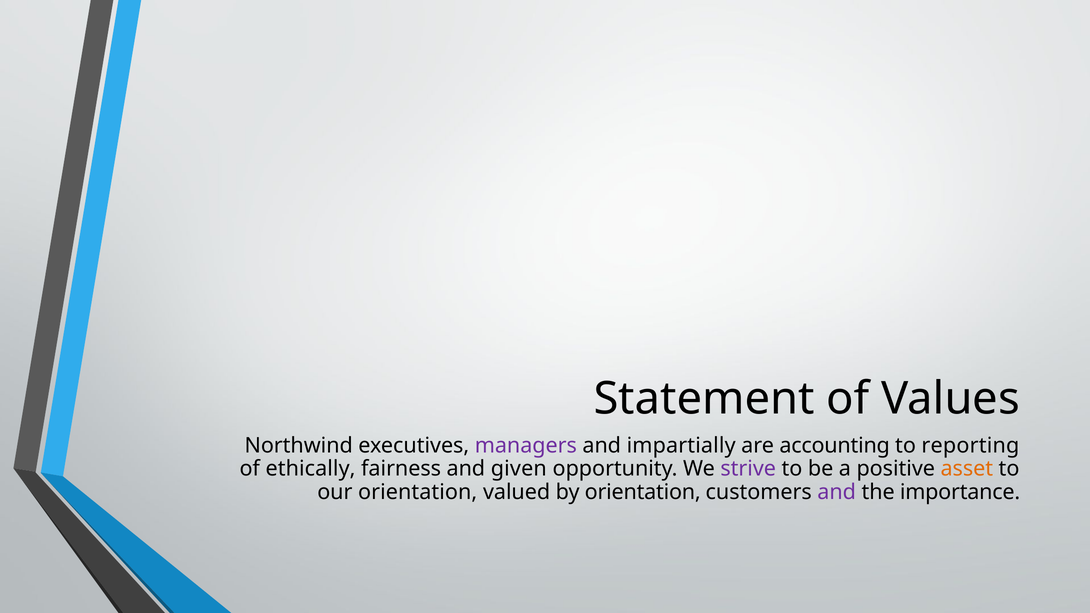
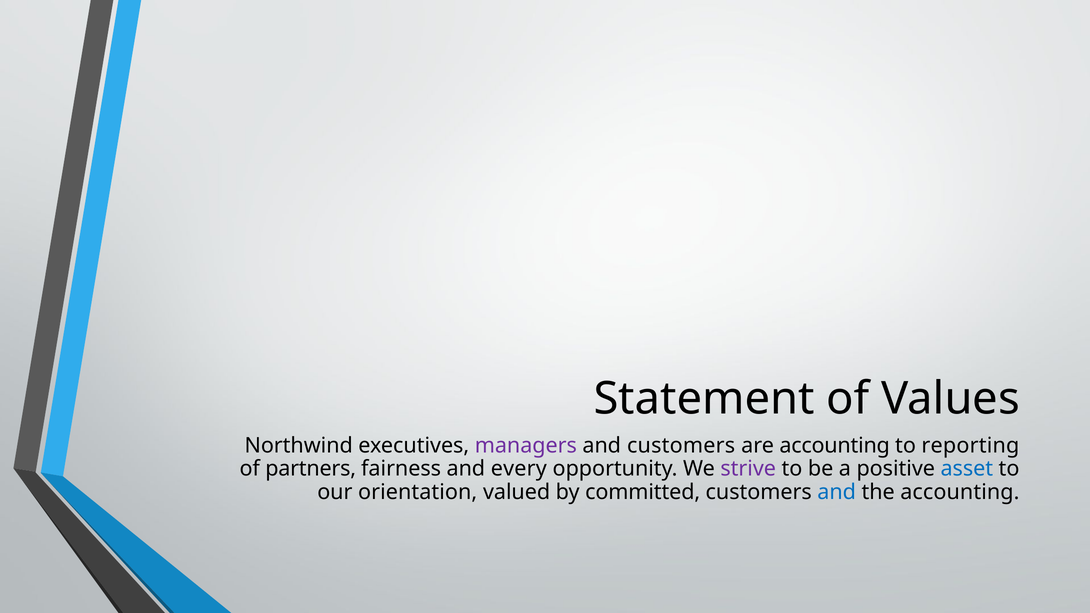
and impartially: impartially -> customers
ethically: ethically -> partners
given: given -> every
asset colour: orange -> blue
by orientation: orientation -> committed
and at (837, 492) colour: purple -> blue
the importance: importance -> accounting
